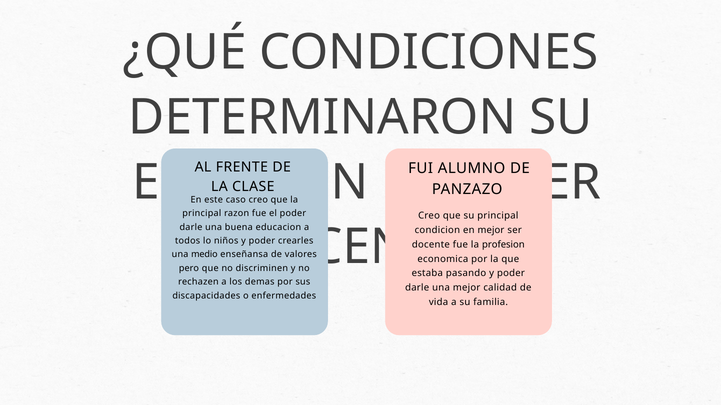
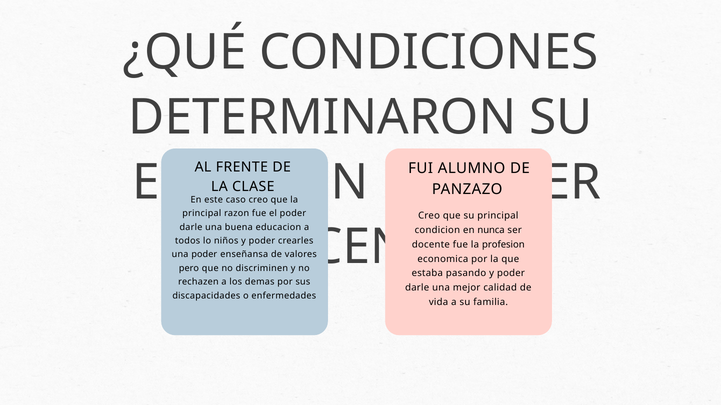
mejor at (491, 230): mejor -> nunca
una medio: medio -> poder
